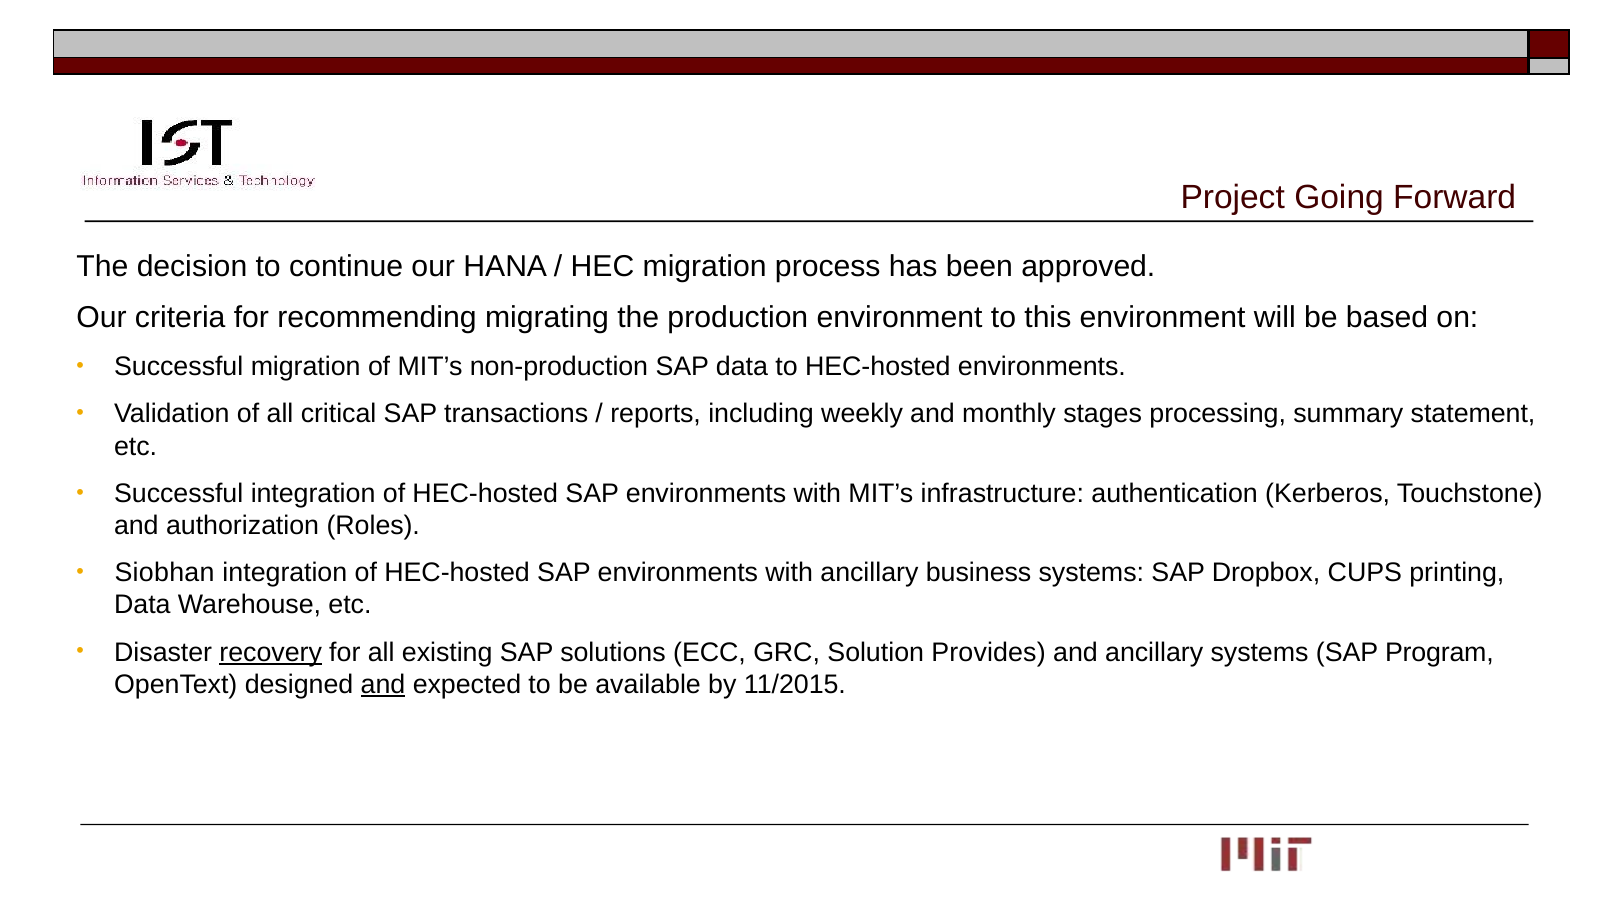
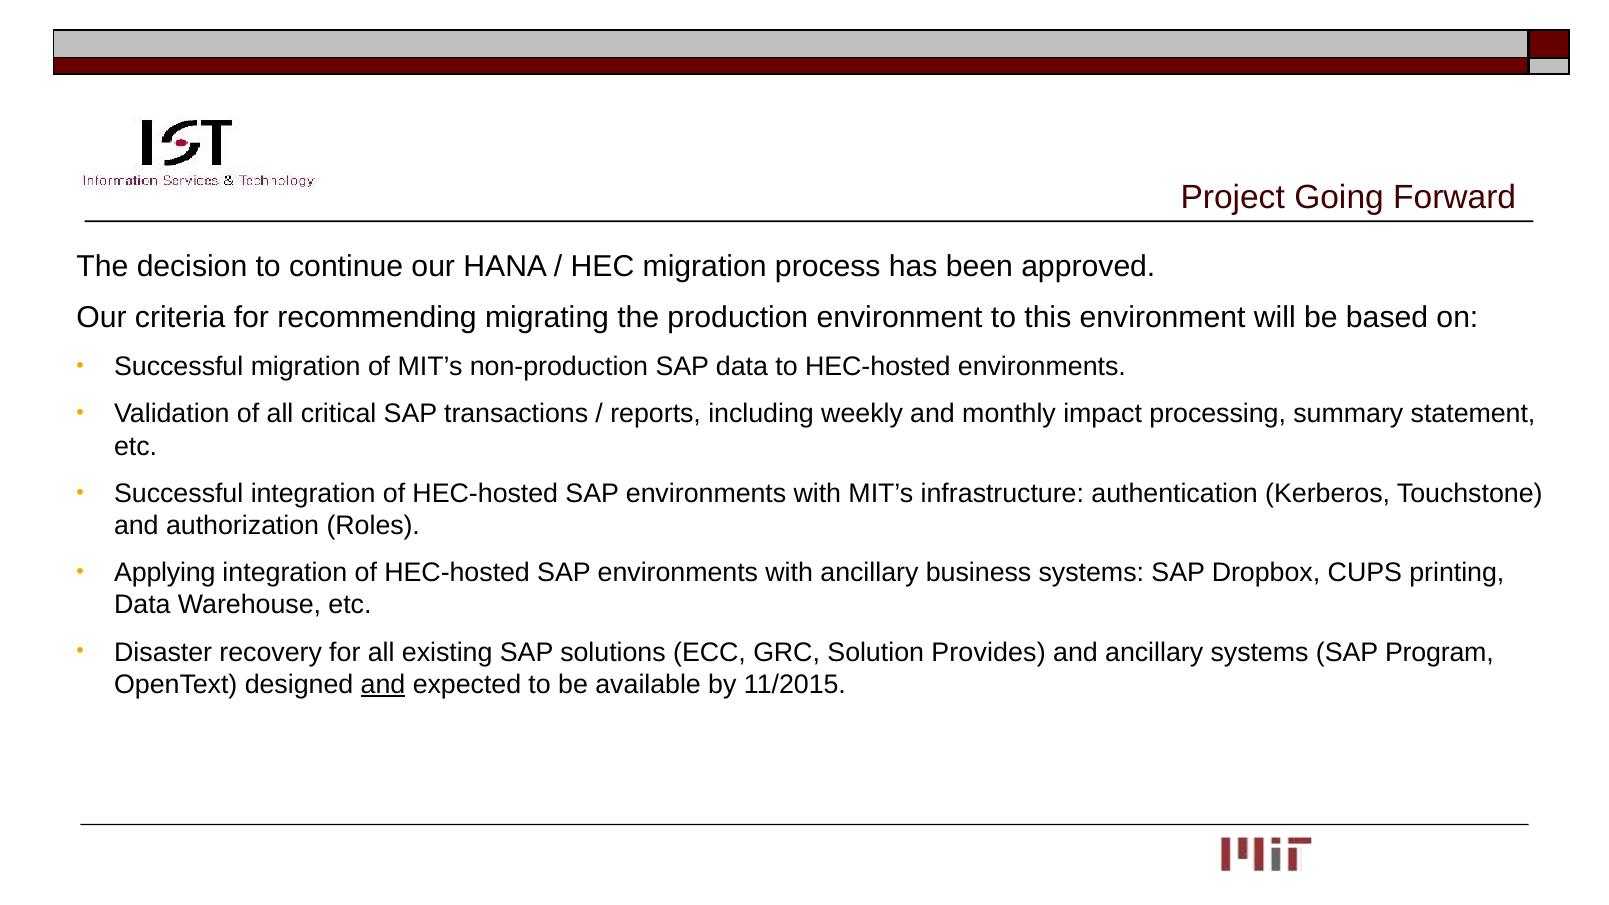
stages: stages -> impact
Siobhan: Siobhan -> Applying
recovery underline: present -> none
